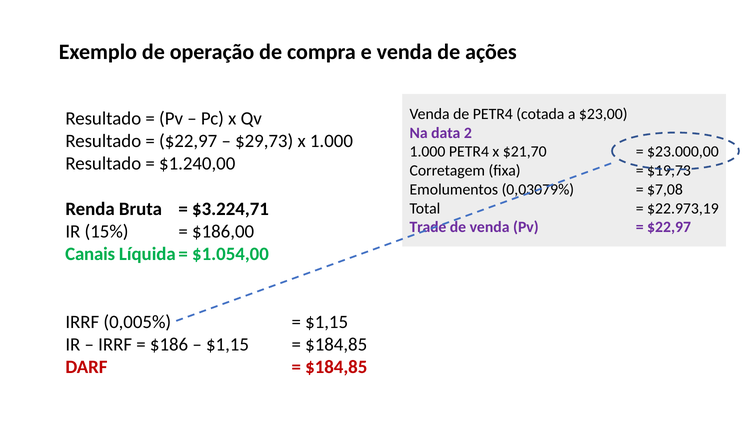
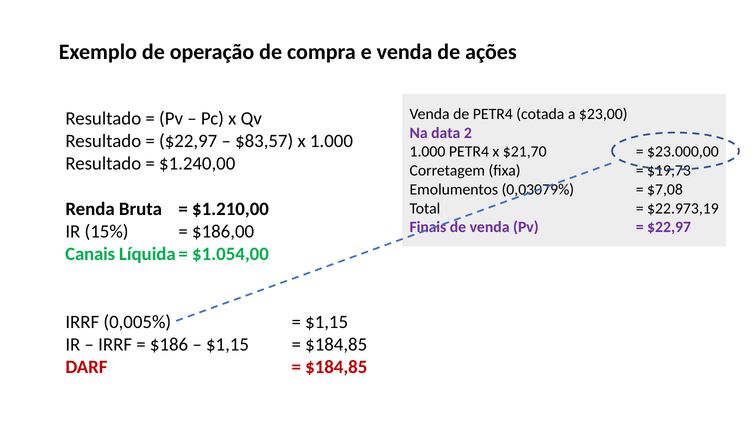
$29,73: $29,73 -> $83,57
$3.224,71: $3.224,71 -> $1.210,00
Trade: Trade -> Finais
